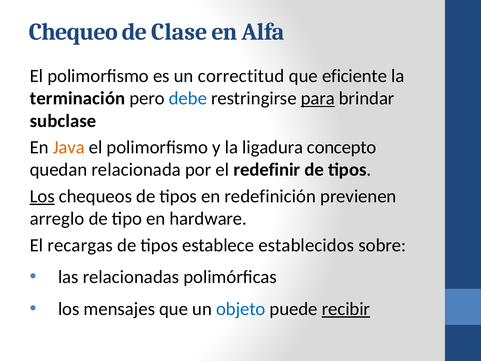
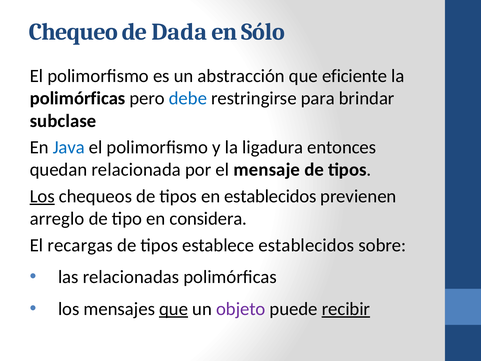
Clase: Clase -> Dada
Alfa: Alfa -> Sólo
correctitud: correctitud -> abstracción
terminación at (78, 98): terminación -> polimórficas
para underline: present -> none
Java colour: orange -> blue
concepto: concepto -> entonces
redefinir: redefinir -> mensaje
en redefinición: redefinición -> establecidos
hardware: hardware -> considera
que at (174, 309) underline: none -> present
objeto colour: blue -> purple
